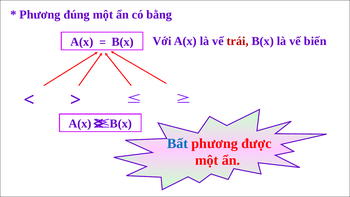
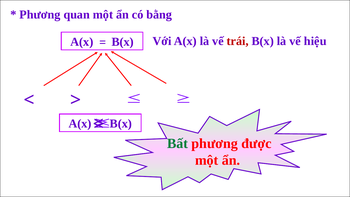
đúng: đúng -> quan
biến: biến -> hiệu
Bất colour: blue -> green
